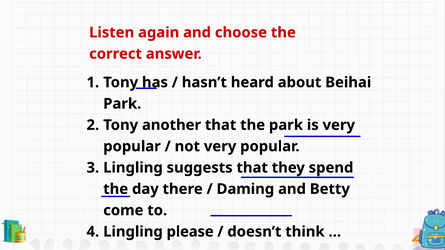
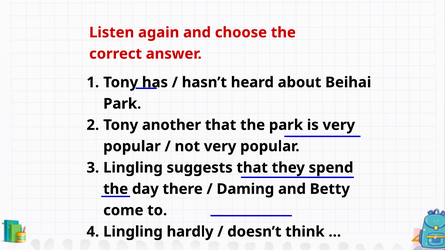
please: please -> hardly
